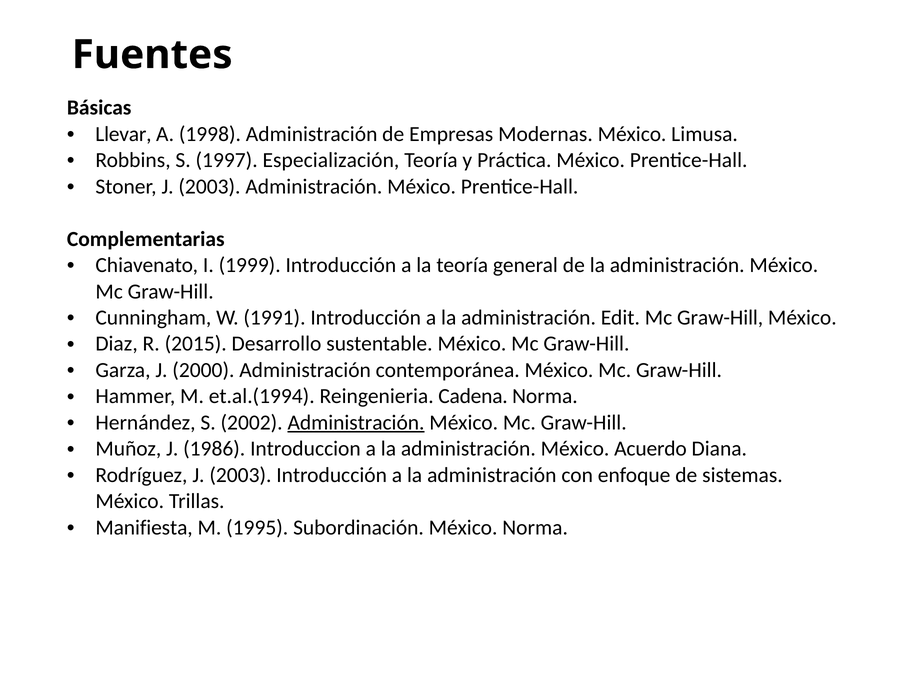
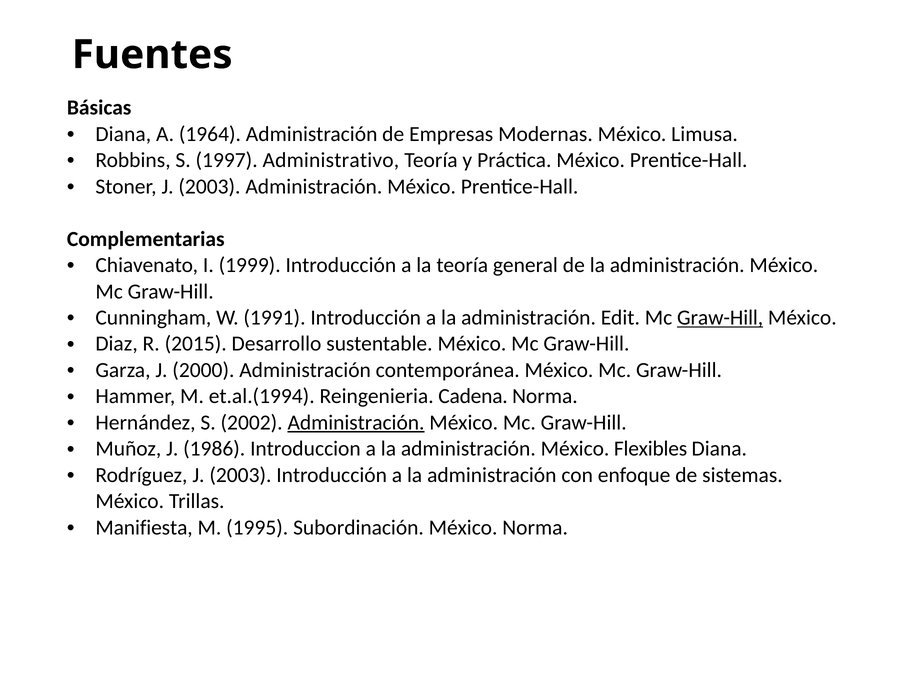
Llevar at (123, 134): Llevar -> Diana
1998: 1998 -> 1964
Especialización: Especialización -> Administrativo
Graw-Hill at (720, 318) underline: none -> present
Acuerdo: Acuerdo -> Flexibles
